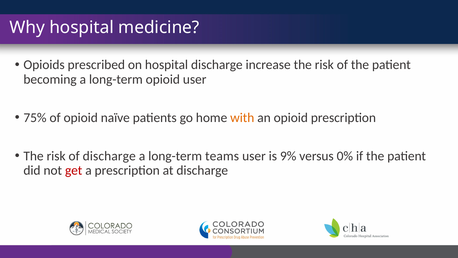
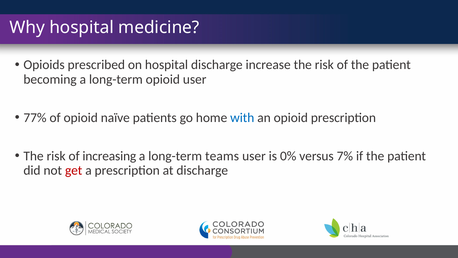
75%: 75% -> 77%
with colour: orange -> blue
of discharge: discharge -> increasing
9%: 9% -> 0%
0%: 0% -> 7%
